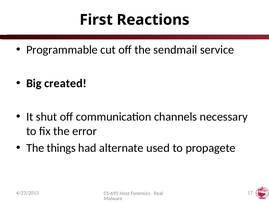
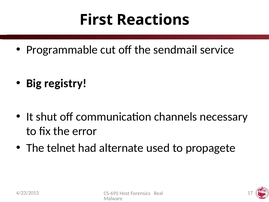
created: created -> registry
things: things -> telnet
